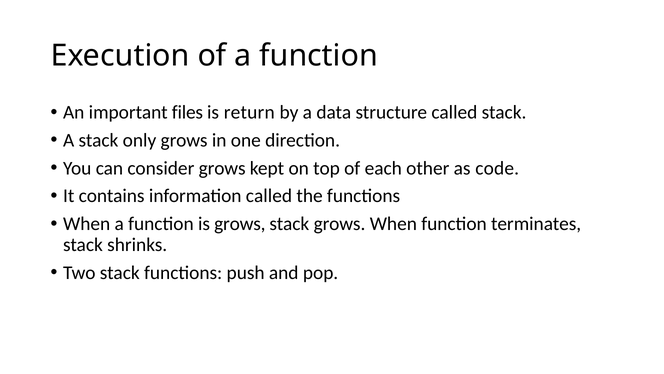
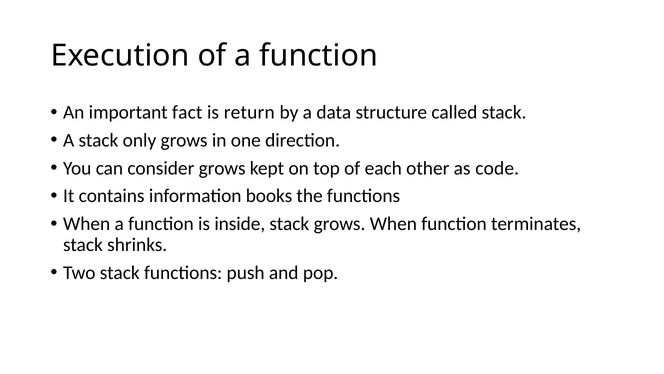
files: files -> fact
information called: called -> books
is grows: grows -> inside
